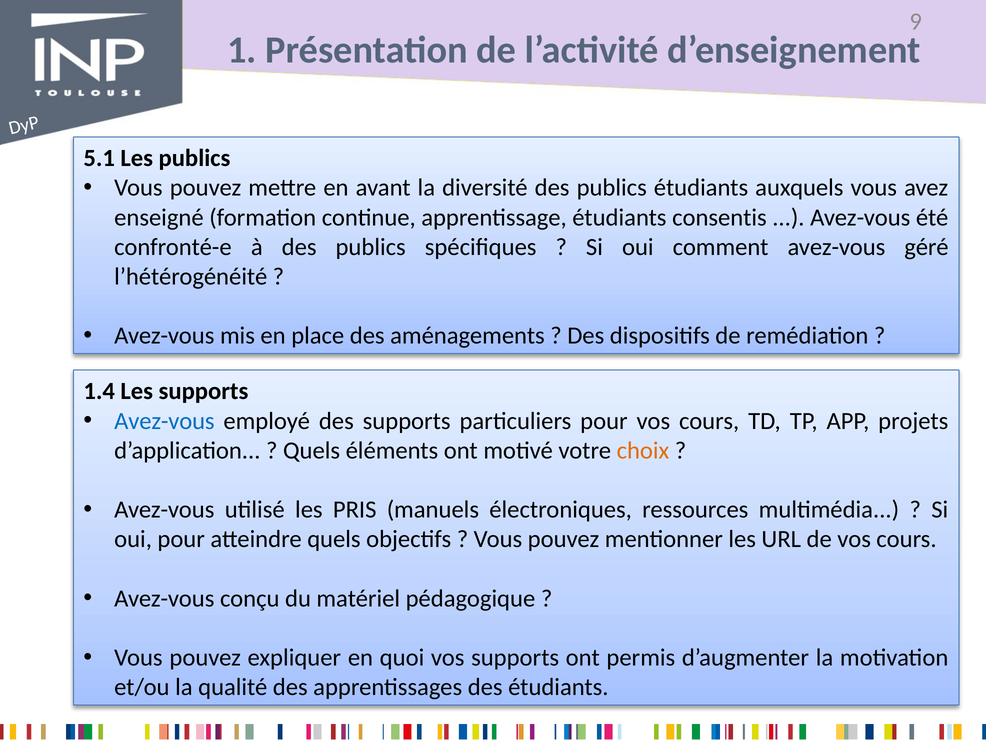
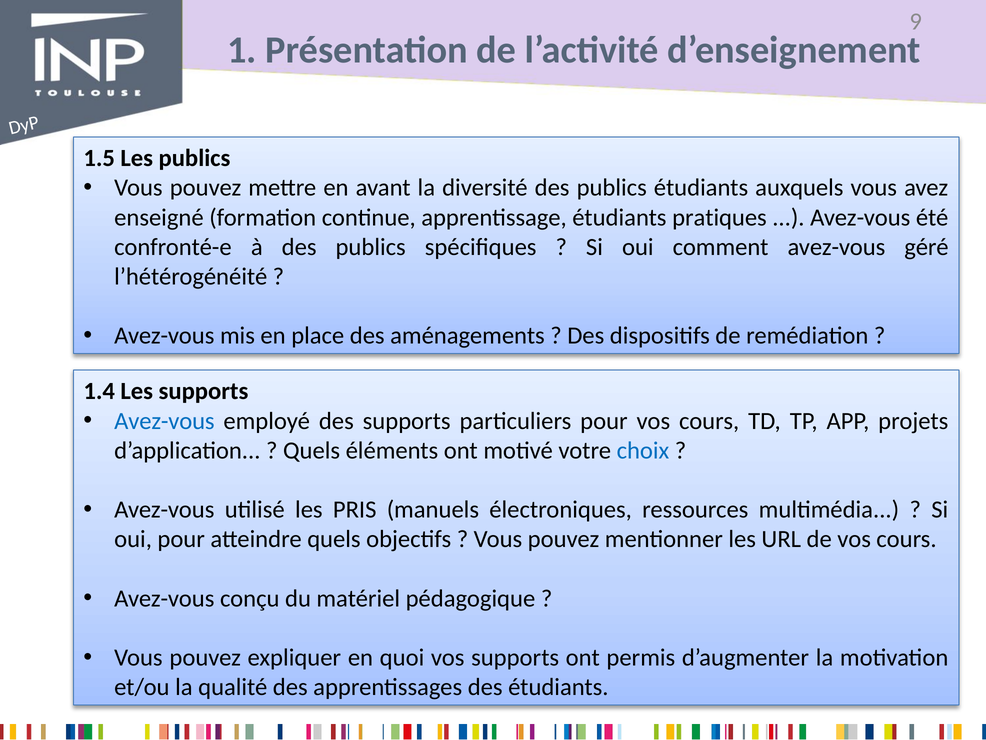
5.1: 5.1 -> 1.5
consentis: consentis -> pratiques
choix colour: orange -> blue
